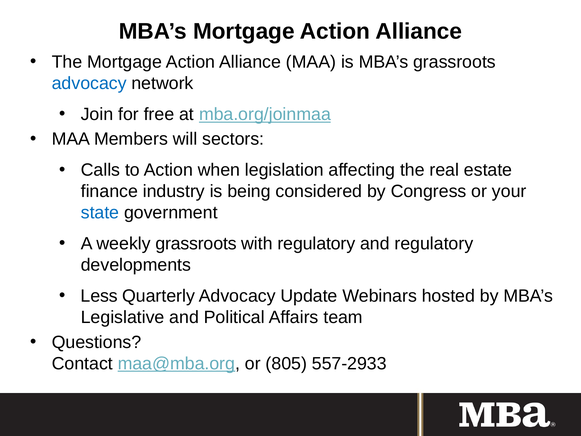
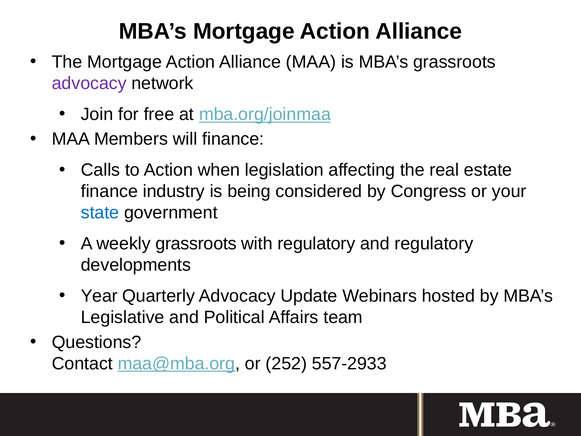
advocacy at (89, 83) colour: blue -> purple
will sectors: sectors -> finance
Less: Less -> Year
805: 805 -> 252
